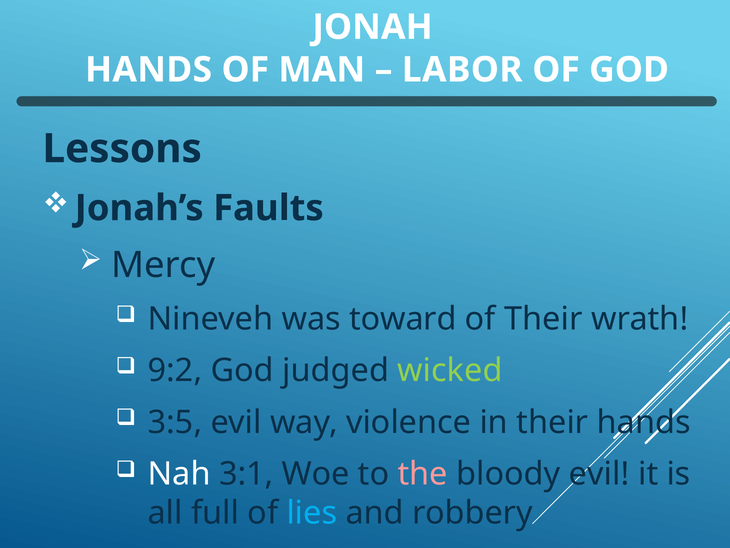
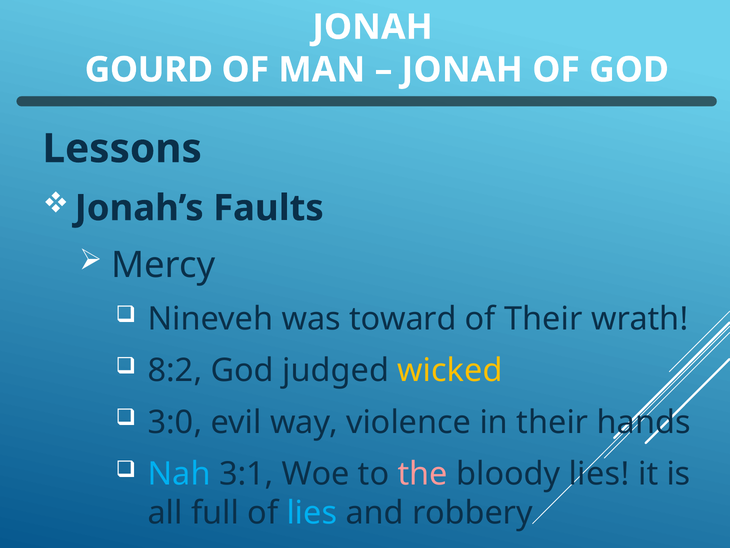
HANDS at (149, 70): HANDS -> GOURD
LABOR at (462, 70): LABOR -> JONAH
9:2: 9:2 -> 8:2
wicked colour: light green -> yellow
3:5: 3:5 -> 3:0
Nah colour: white -> light blue
bloody evil: evil -> lies
